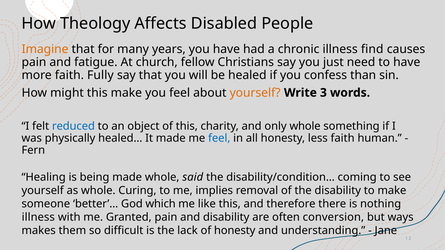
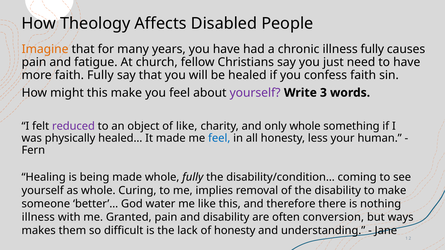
illness find: find -> fully
confess than: than -> faith
yourself at (255, 93) colour: orange -> purple
reduced colour: blue -> purple
of this: this -> like
less faith: faith -> your
whole said: said -> fully
which: which -> water
